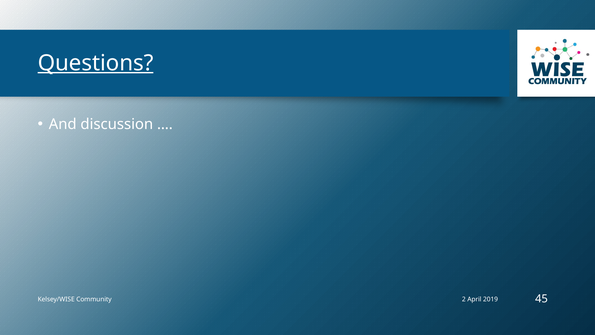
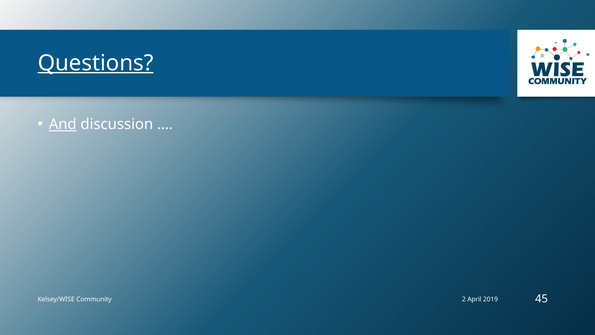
And underline: none -> present
